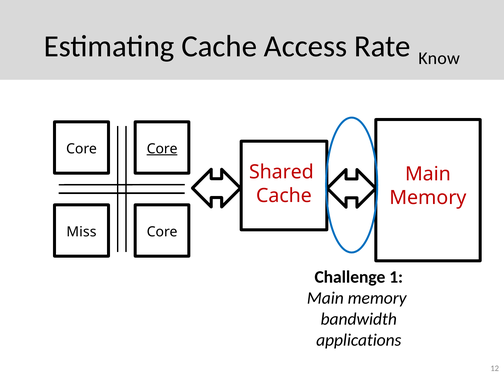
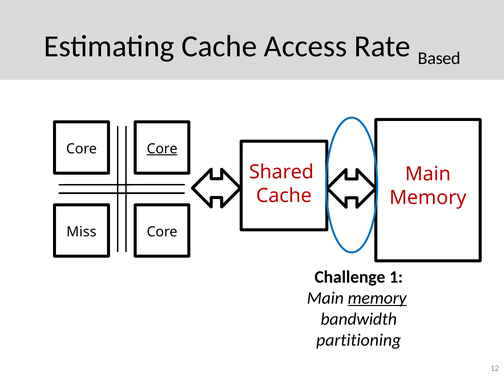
Know: Know -> Based
memory at (377, 298) underline: none -> present
applications: applications -> partitioning
